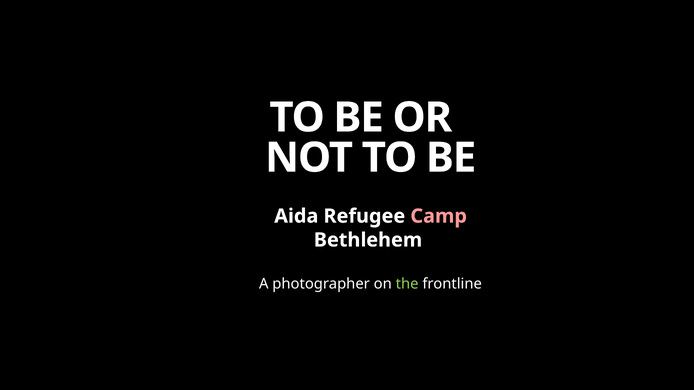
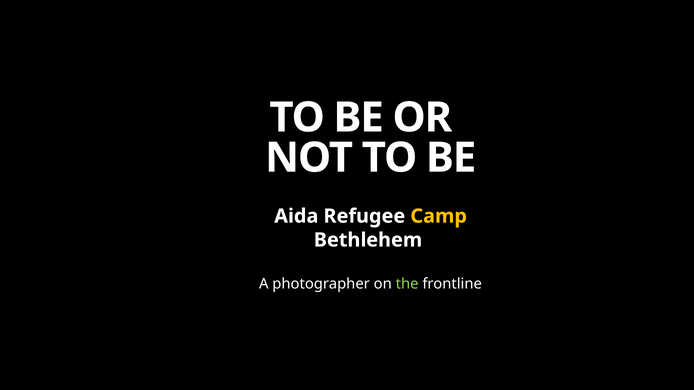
Camp colour: pink -> yellow
